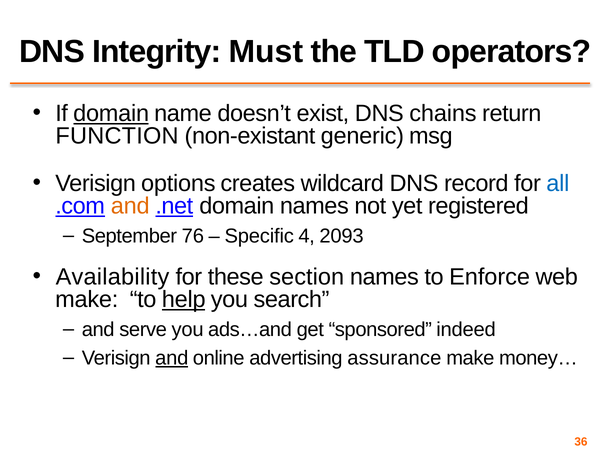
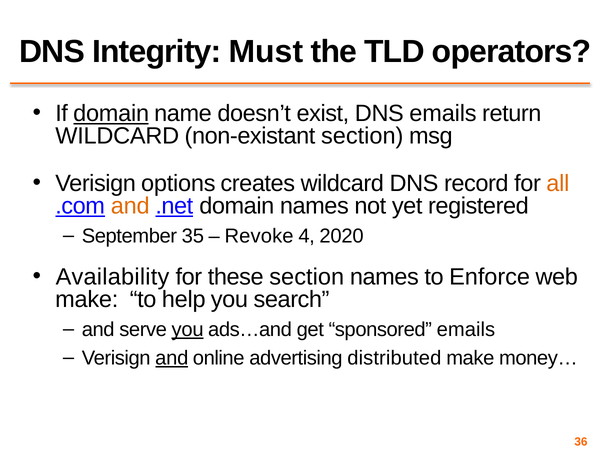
DNS chains: chains -> emails
FUNCTION at (117, 136): FUNCTION -> WILDCARD
non-existant generic: generic -> section
all colour: blue -> orange
76: 76 -> 35
Specific: Specific -> Revoke
2093: 2093 -> 2020
help underline: present -> none
you at (188, 329) underline: none -> present
sponsored indeed: indeed -> emails
assurance: assurance -> distributed
